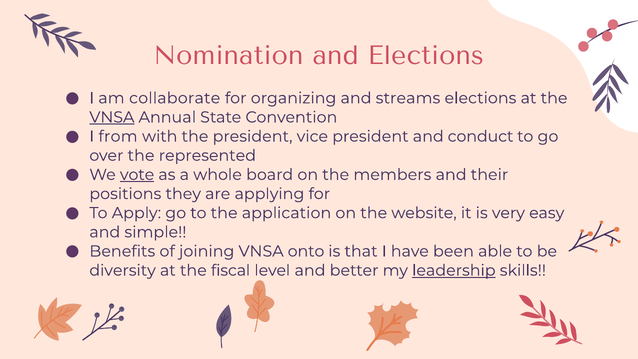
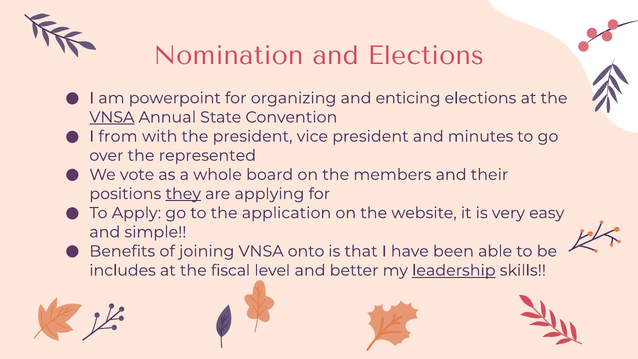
collaborate: collaborate -> powerpoint
streams: streams -> enticing
conduct: conduct -> minutes
vote underline: present -> none
they underline: none -> present
diversity: diversity -> includes
